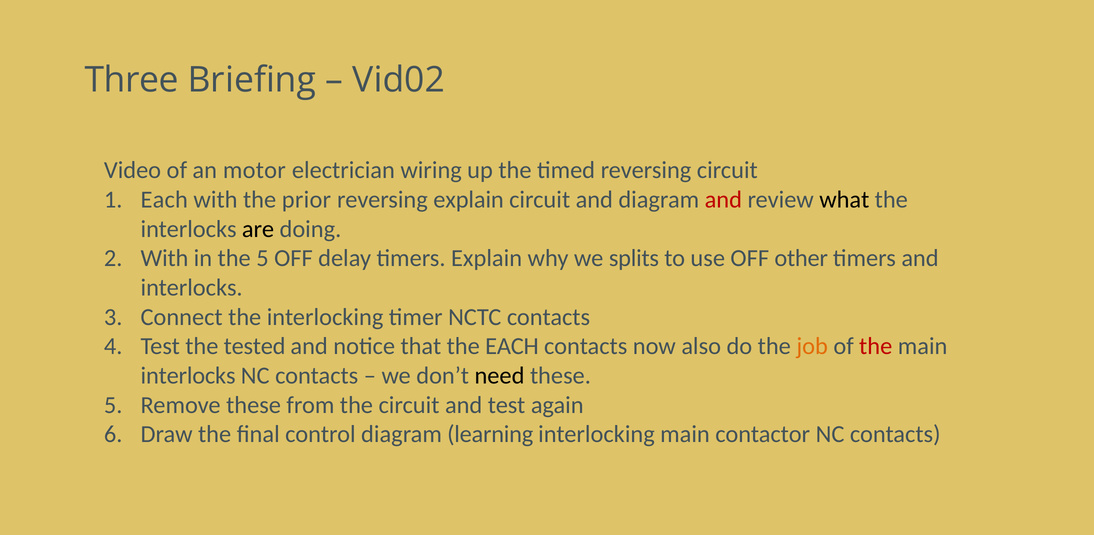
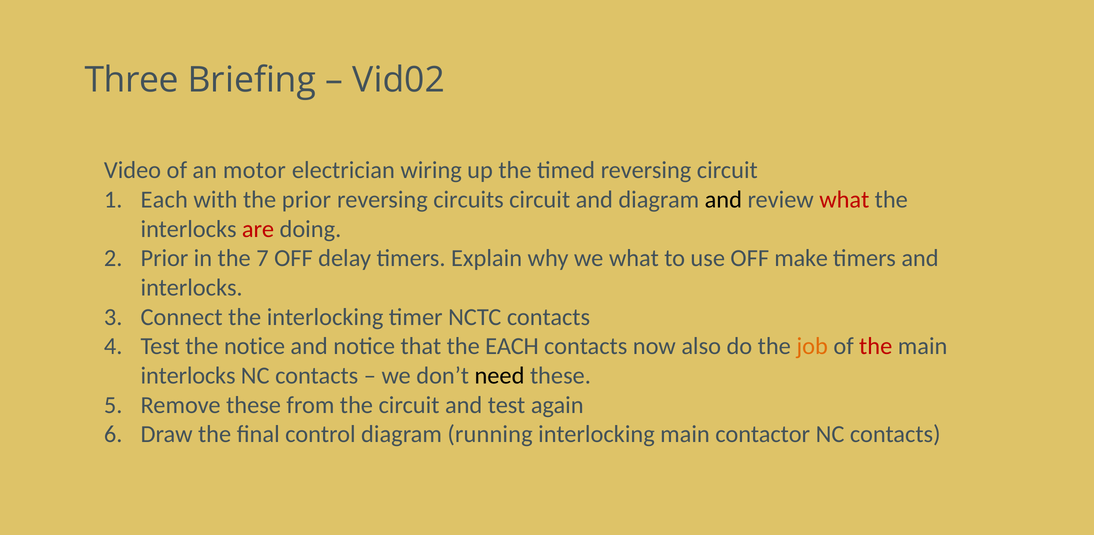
reversing explain: explain -> circuits
and at (723, 199) colour: red -> black
what at (844, 199) colour: black -> red
are colour: black -> red
2 With: With -> Prior
the 5: 5 -> 7
we splits: splits -> what
other: other -> make
the tested: tested -> notice
learning: learning -> running
